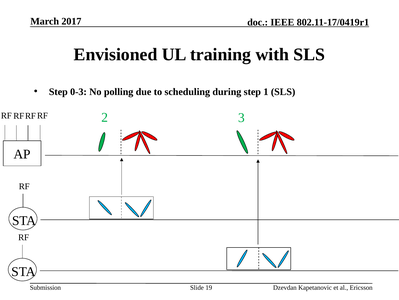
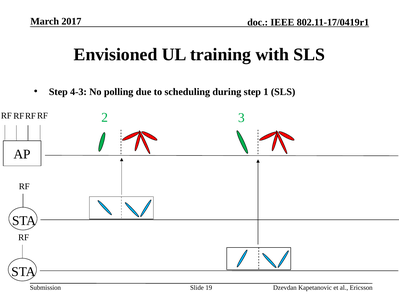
0-3: 0-3 -> 4-3
